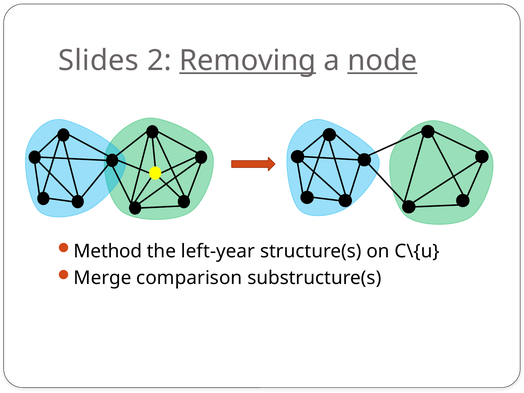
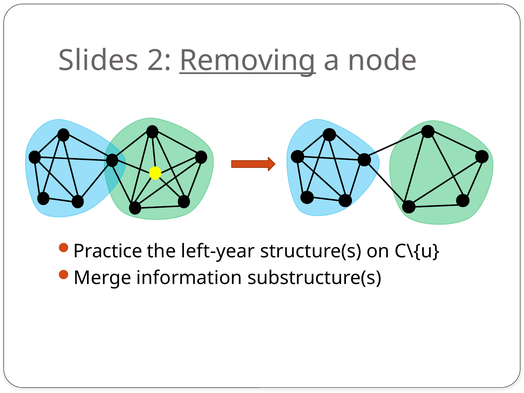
node underline: present -> none
Method: Method -> Practice
comparison: comparison -> information
